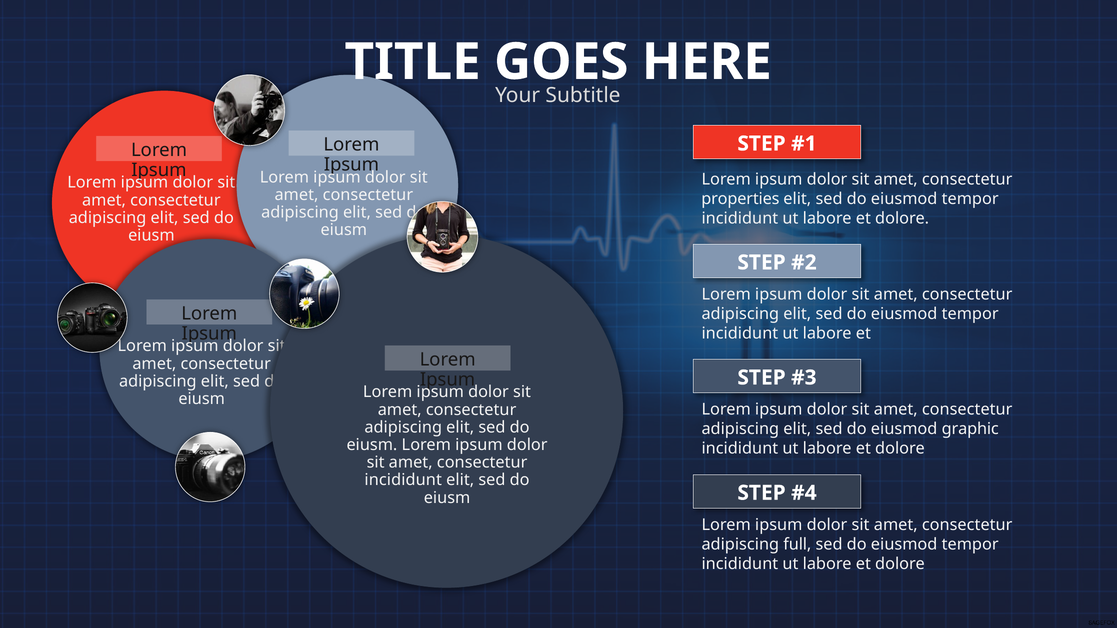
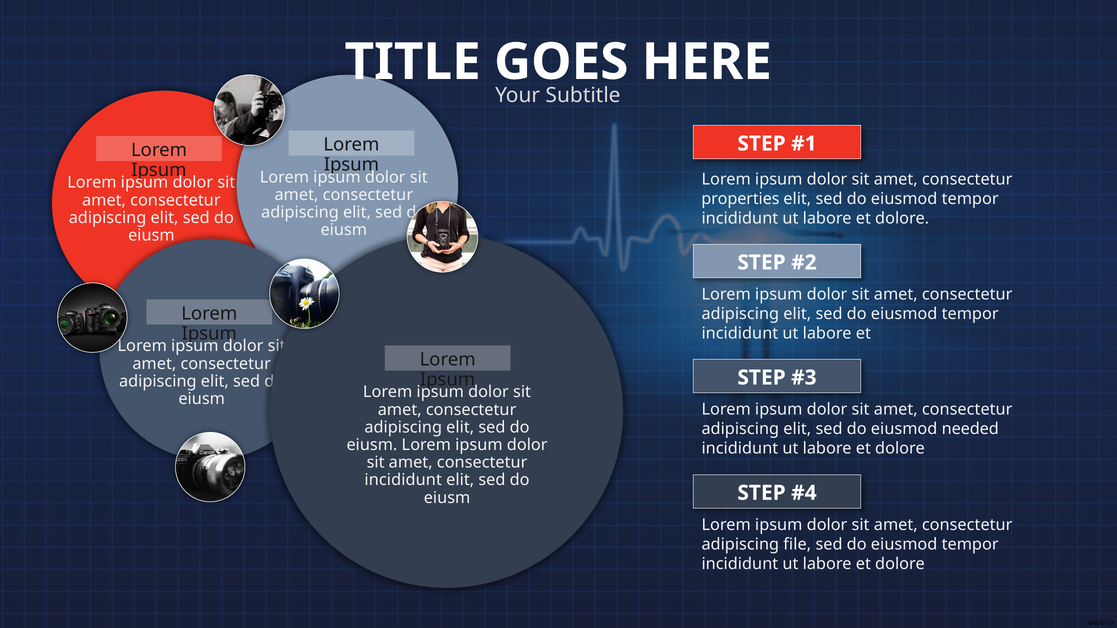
graphic: graphic -> needed
full: full -> file
